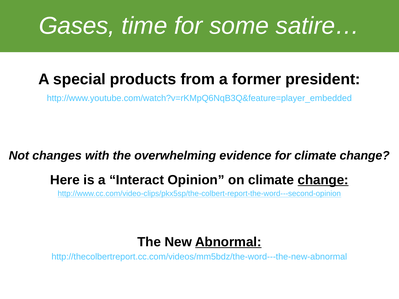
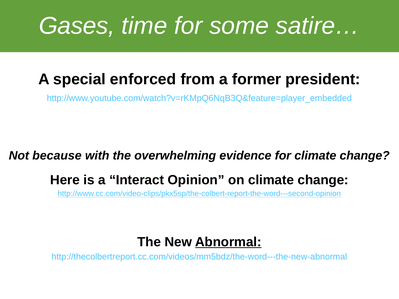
products: products -> enforced
changes: changes -> because
change at (323, 180) underline: present -> none
